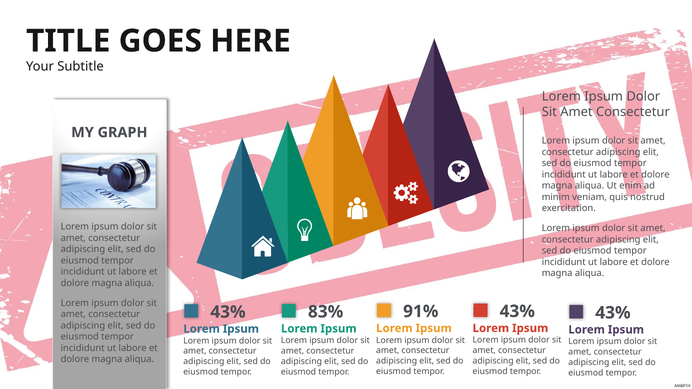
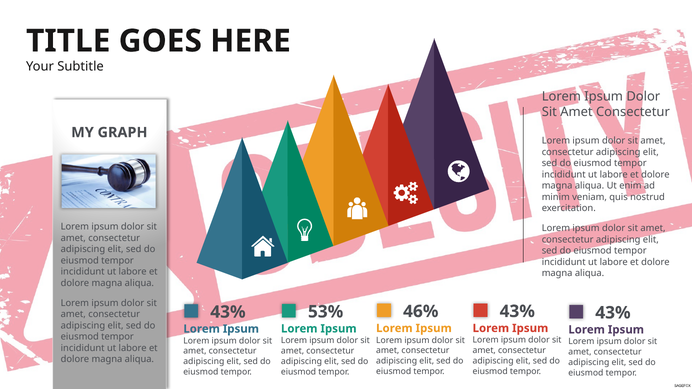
91%: 91% -> 46%
83%: 83% -> 53%
